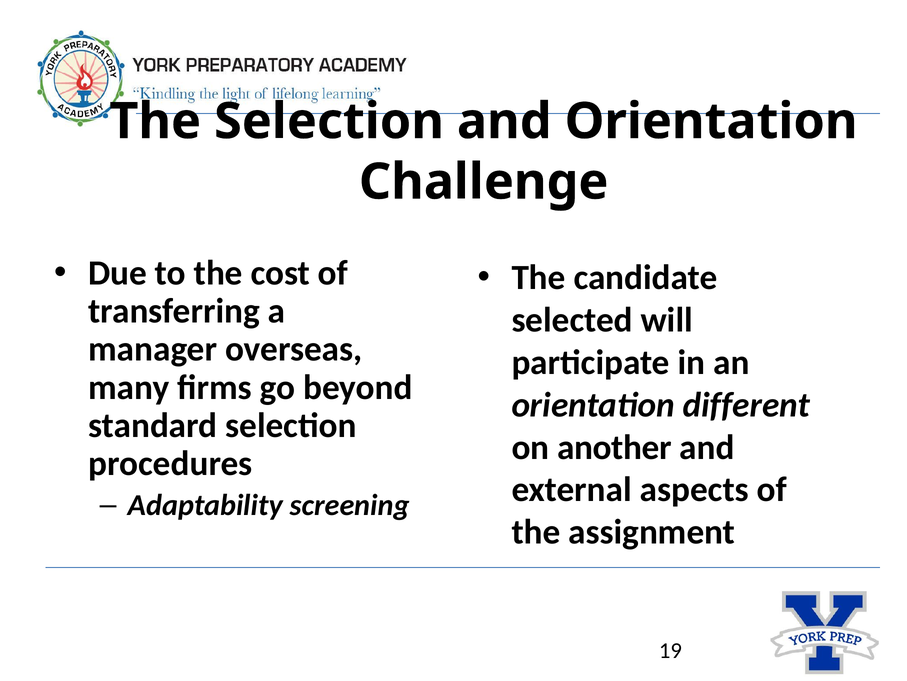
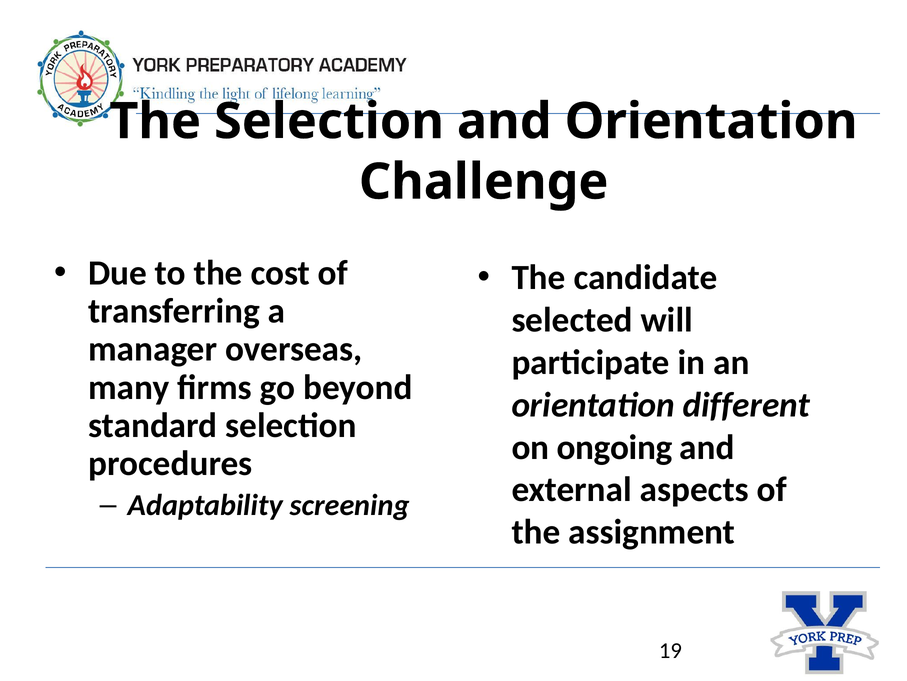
another: another -> ongoing
